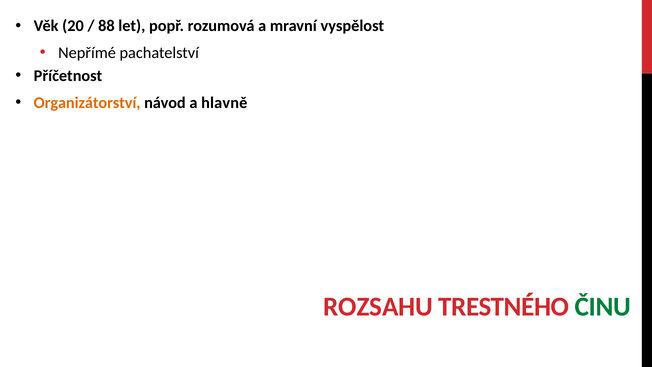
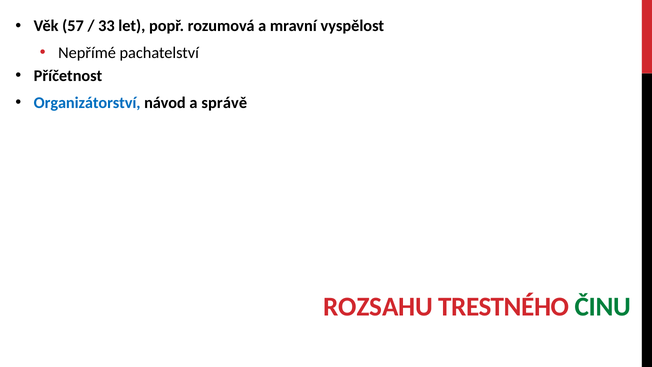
20: 20 -> 57
88: 88 -> 33
Organizátorství colour: orange -> blue
hlavně: hlavně -> správě
